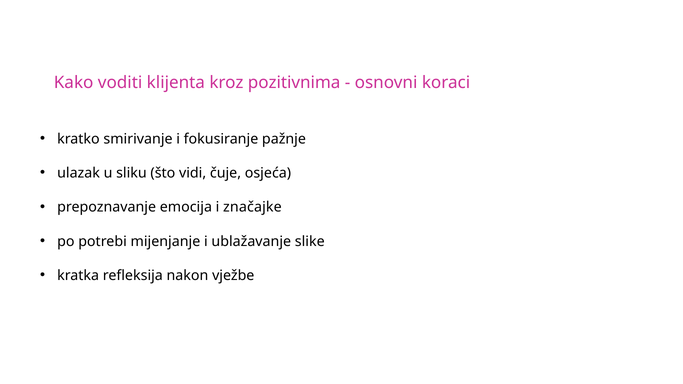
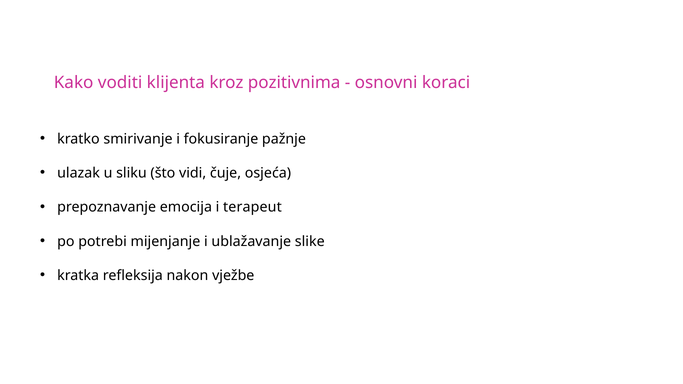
značajke: značajke -> terapeut
